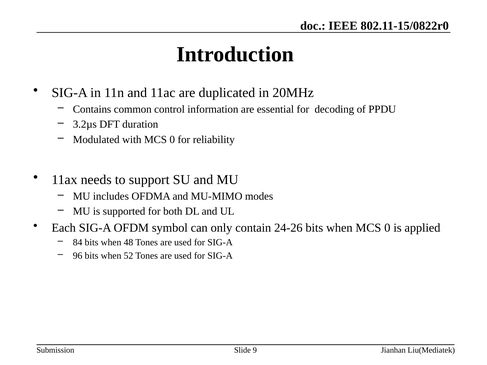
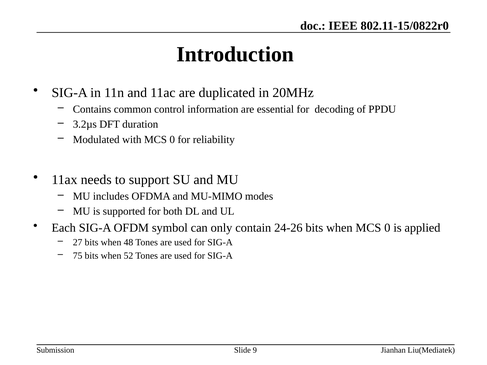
84: 84 -> 27
96: 96 -> 75
